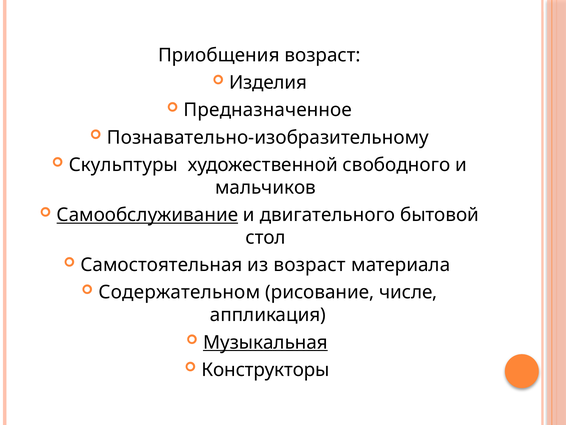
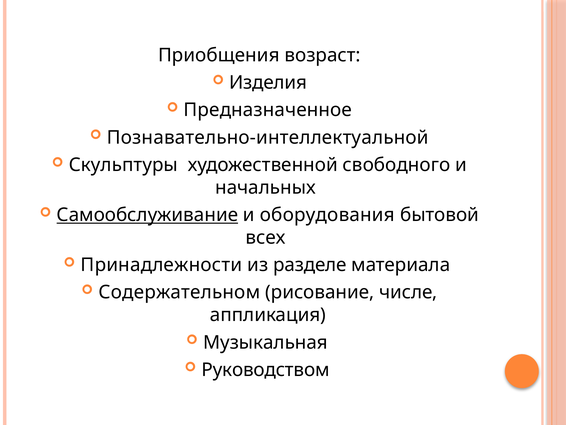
Познавательно-изобразительному: Познавательно-изобразительному -> Познавательно-интеллектуальной
мальчиков: мальчиков -> начальных
двигательного: двигательного -> оборудования
стол: стол -> всех
Самостоятельная: Самостоятельная -> Принадлежности
из возраст: возраст -> разделе
Музыкальная underline: present -> none
Конструкторы: Конструкторы -> Руководством
